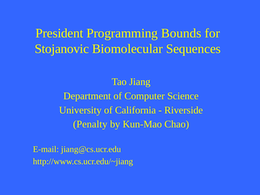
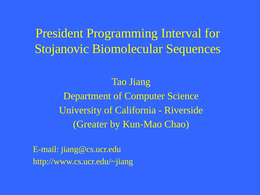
Bounds: Bounds -> Interval
Penalty: Penalty -> Greater
